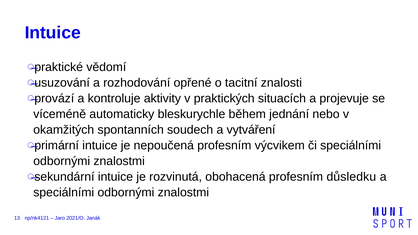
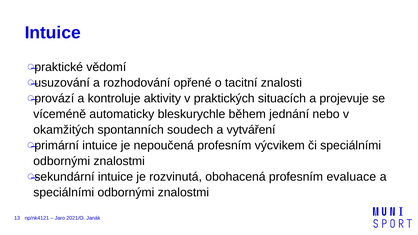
důsledku: důsledku -> evaluace
